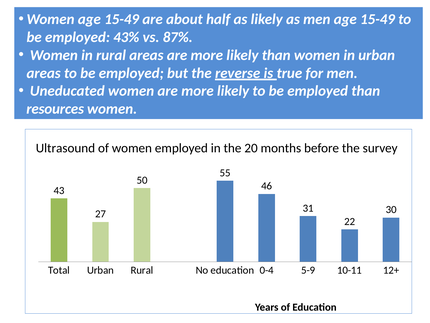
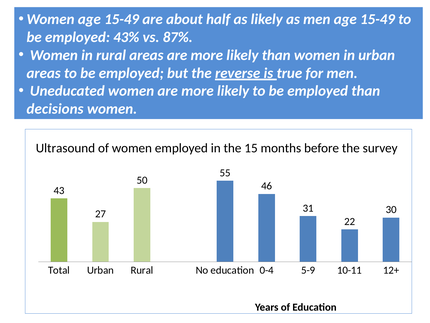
resources: resources -> decisions
20: 20 -> 15
